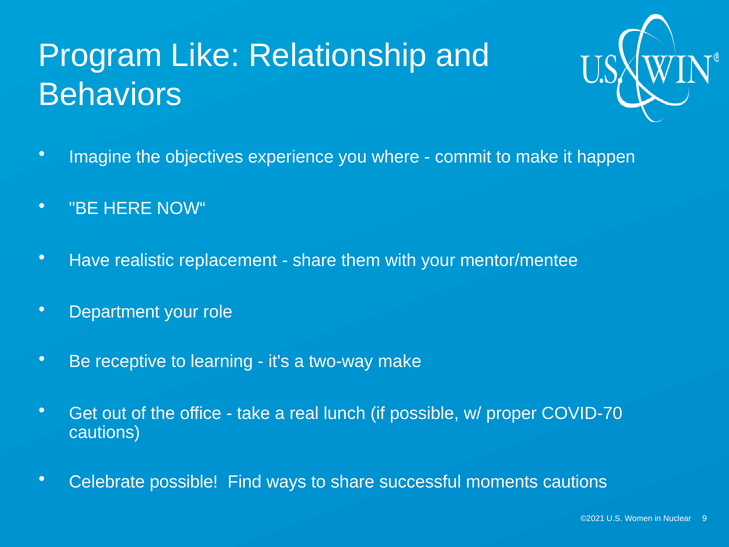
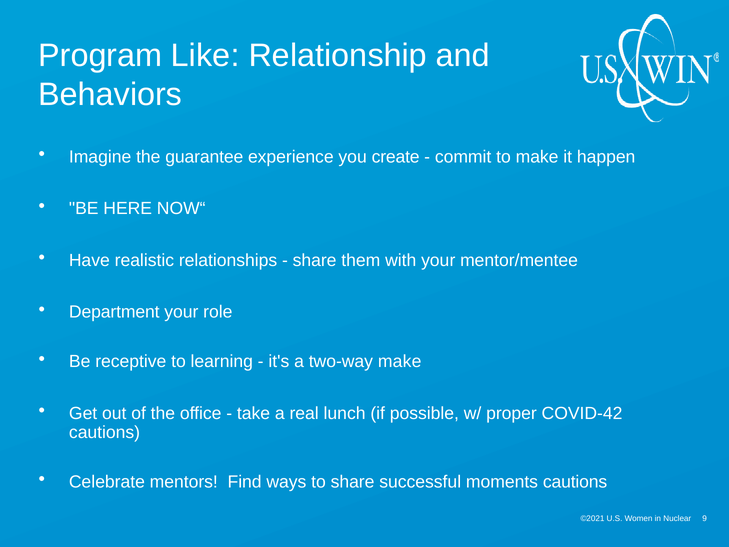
objectives: objectives -> guarantee
where: where -> create
replacement: replacement -> relationships
COVID-70: COVID-70 -> COVID-42
Celebrate possible: possible -> mentors
